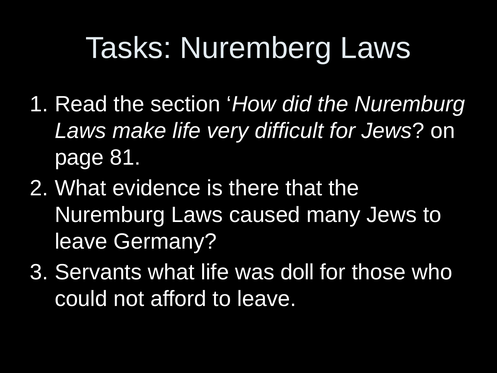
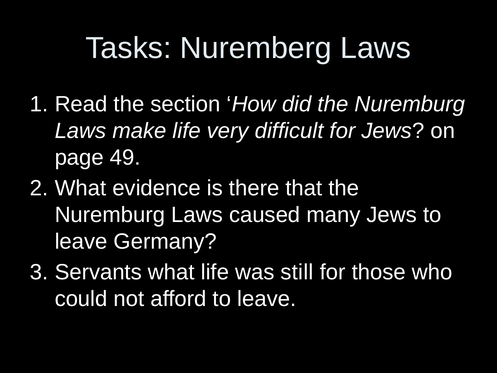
81: 81 -> 49
doll: doll -> still
